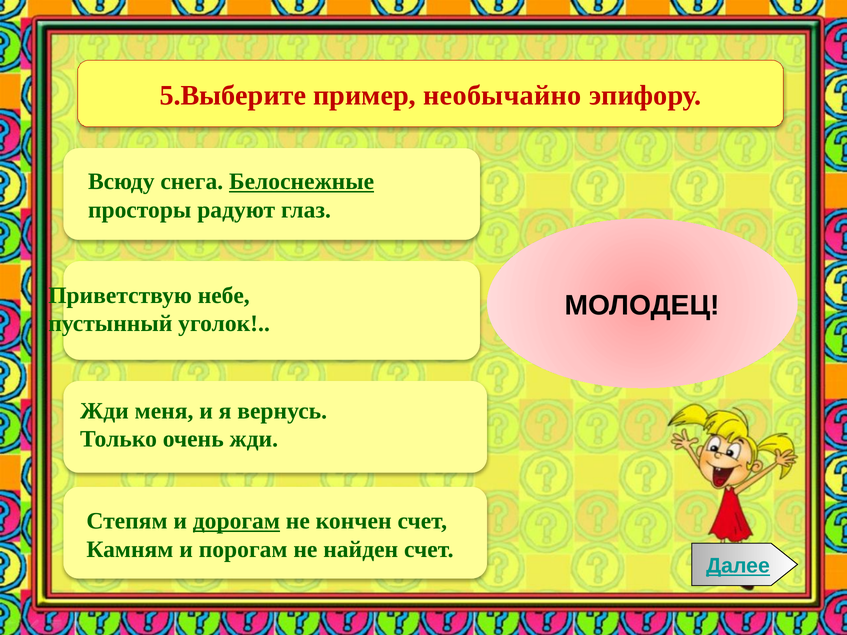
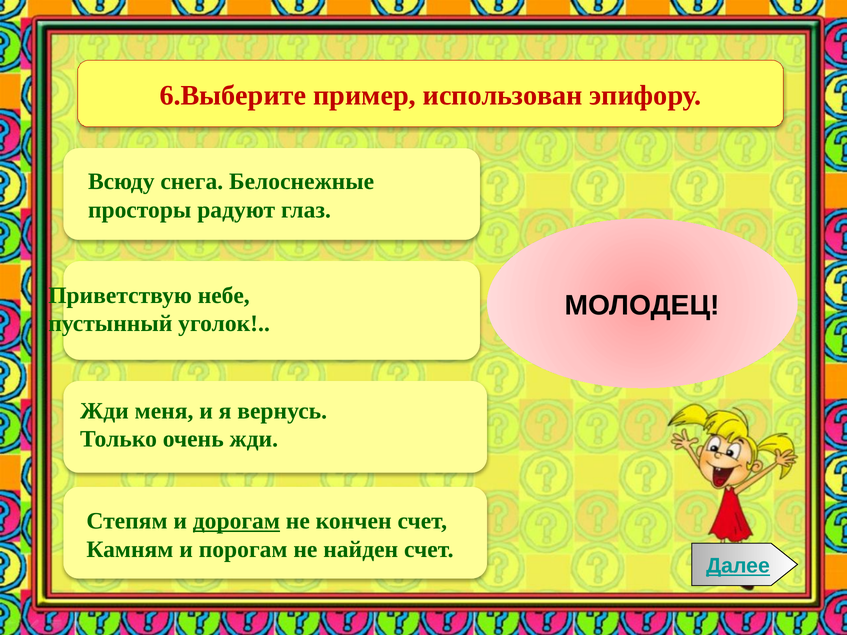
5.Выберите: 5.Выберите -> 6.Выберите
необычайно: необычайно -> использован
Белоснежные underline: present -> none
